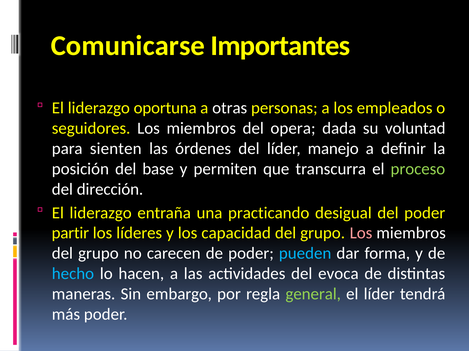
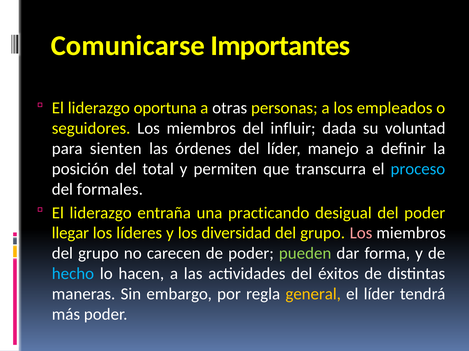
opera: opera -> influir
base: base -> total
proceso colour: light green -> light blue
dirección: dirección -> formales
partir: partir -> llegar
capacidad: capacidad -> diversidad
pueden colour: light blue -> light green
evoca: evoca -> éxitos
general colour: light green -> yellow
